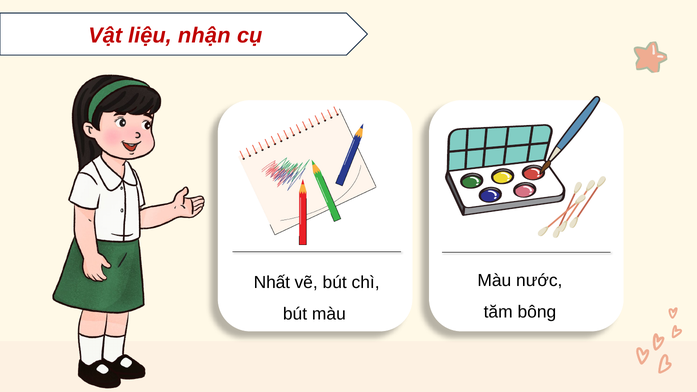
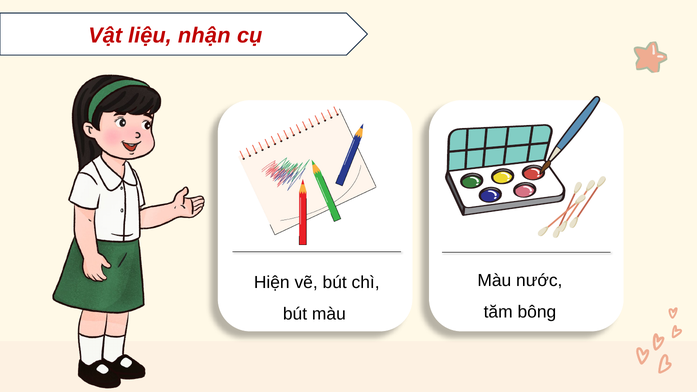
Nhất: Nhất -> Hiện
